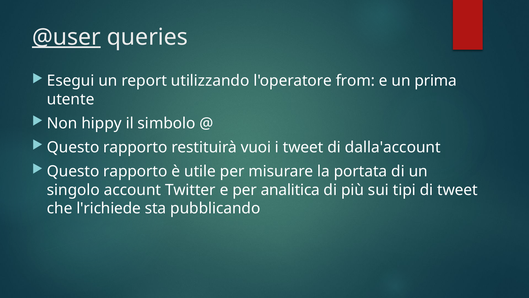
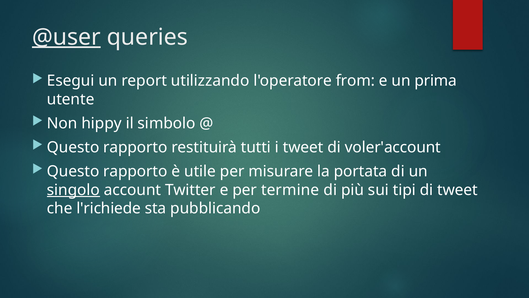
vuoi: vuoi -> tutti
dalla'account: dalla'account -> voler'account
singolo underline: none -> present
analitica: analitica -> termine
